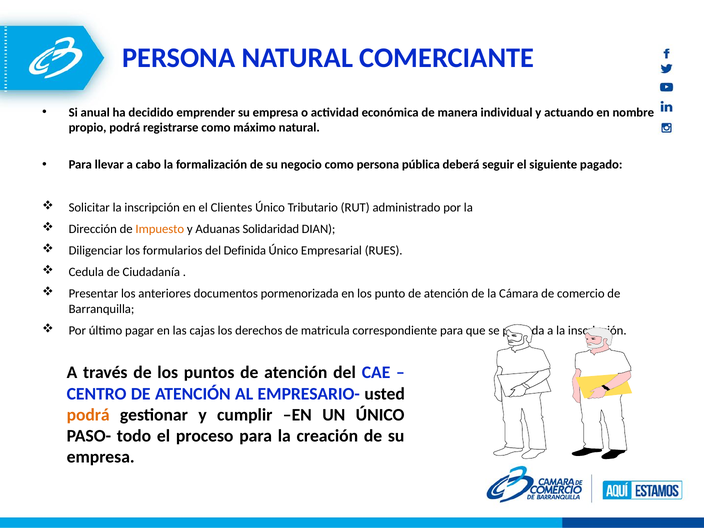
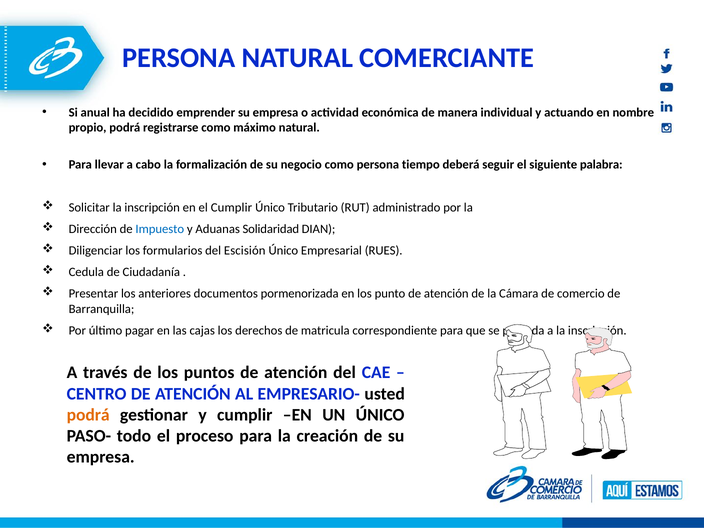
pública: pública -> tiempo
pagado: pagado -> palabra
el Clientes: Clientes -> Cumplir
Impuesto colour: orange -> blue
Definida: Definida -> Escisión
